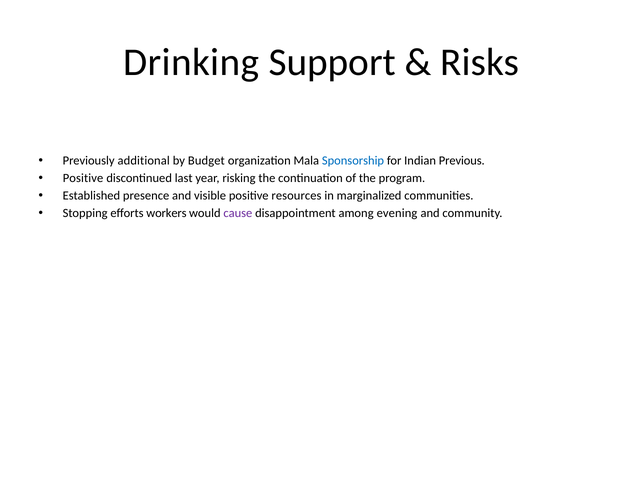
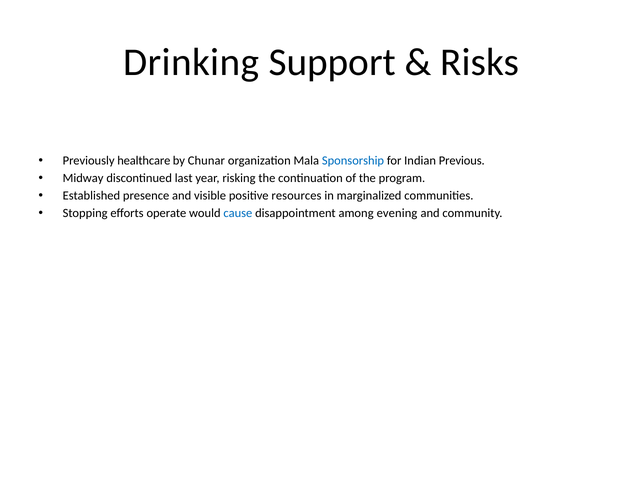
additional: additional -> healthcare
Budget: Budget -> Chunar
Positive at (83, 178): Positive -> Midway
workers: workers -> operate
cause colour: purple -> blue
